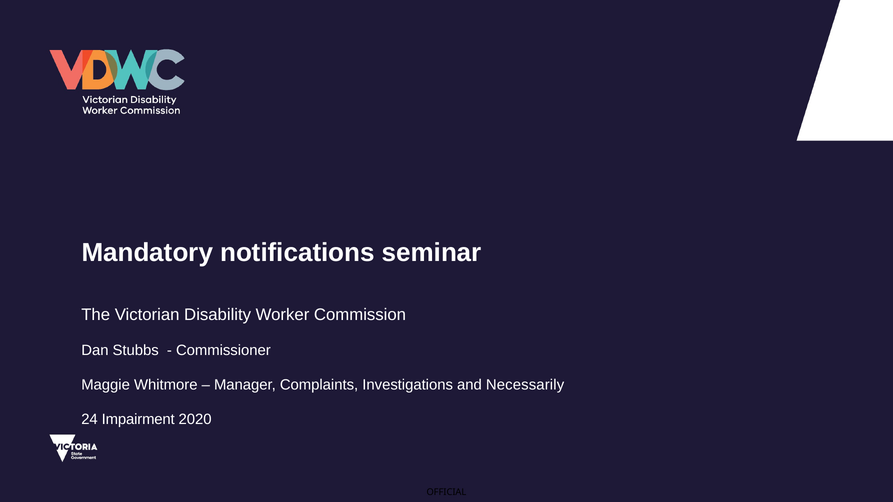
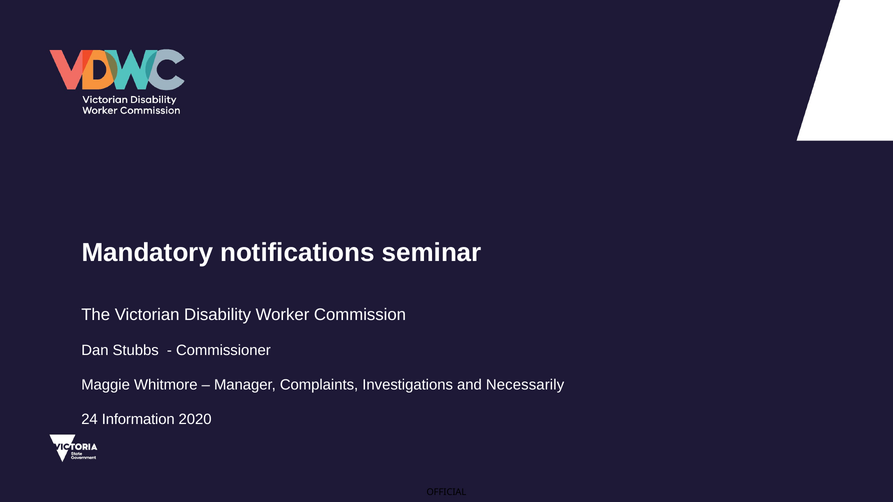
Impairment: Impairment -> Information
